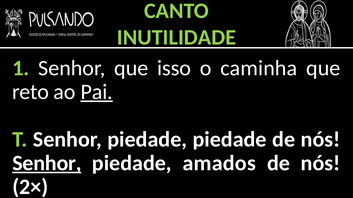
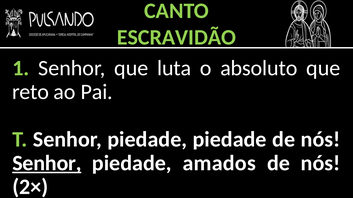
INUTILIDADE: INUTILIDADE -> ESCRAVIDÃO
isso: isso -> luta
caminha: caminha -> absoluto
Pai underline: present -> none
